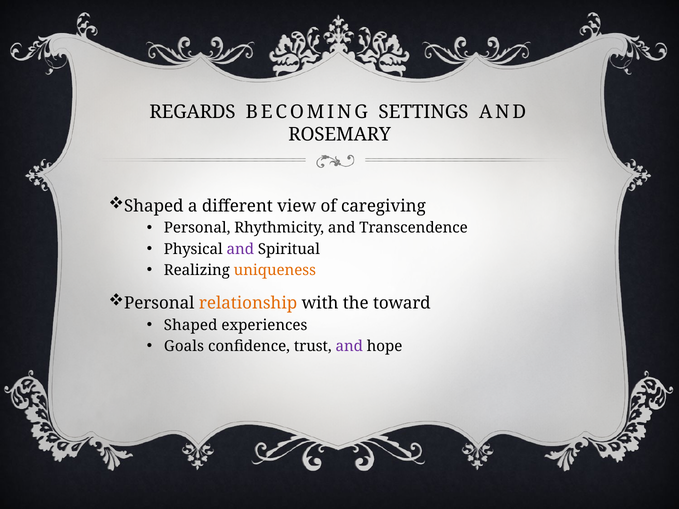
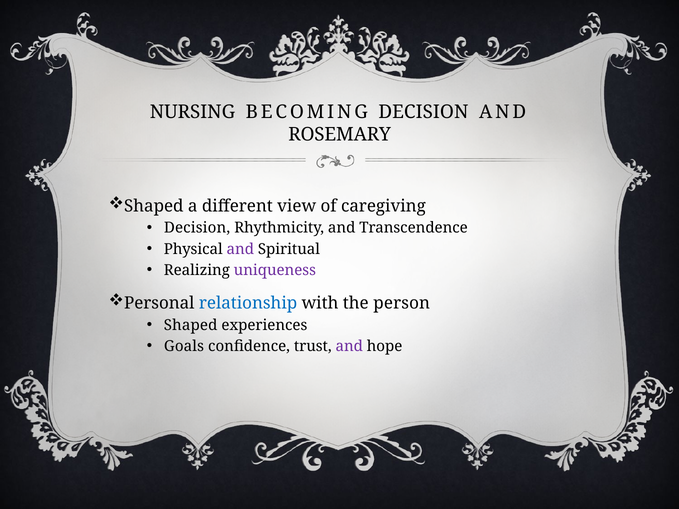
REGARDS: REGARDS -> NURSING
BECOMING SETTINGS: SETTINGS -> DECISION
Personal at (197, 228): Personal -> Decision
uniqueness colour: orange -> purple
relationship colour: orange -> blue
toward: toward -> person
